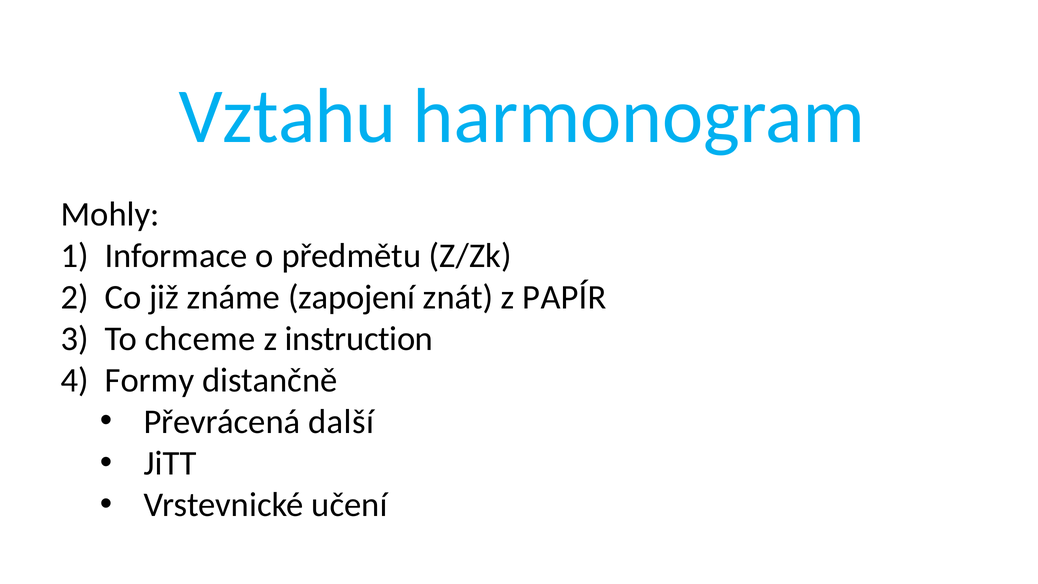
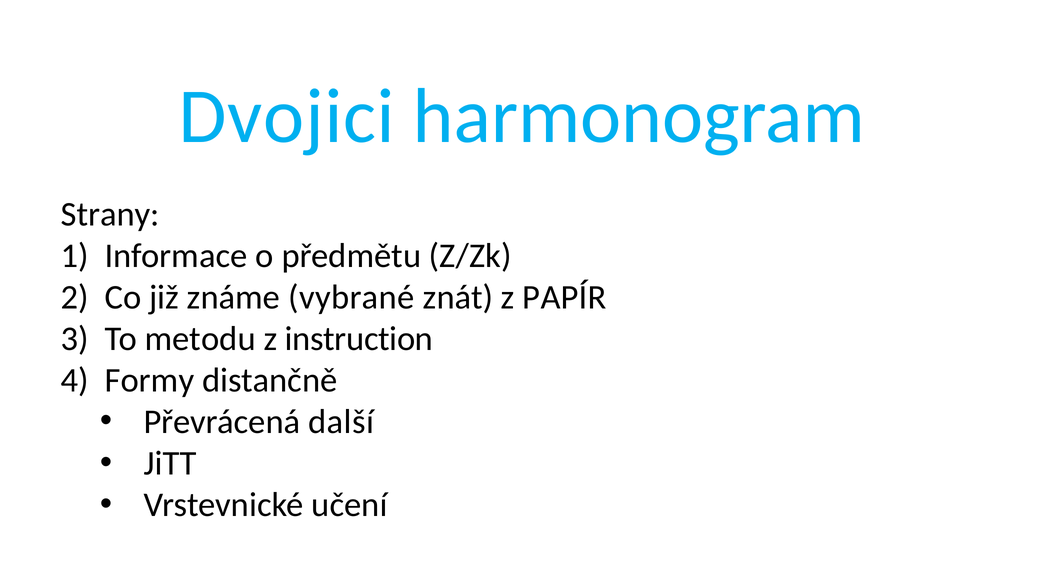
Vztahu: Vztahu -> Dvojici
Mohly: Mohly -> Strany
zapojení: zapojení -> vybrané
chceme: chceme -> metodu
